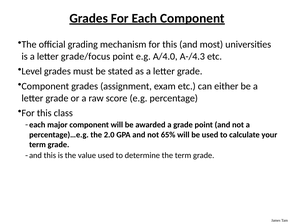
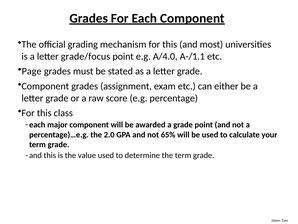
A-/4.3: A-/4.3 -> A-/1.1
Level: Level -> Page
